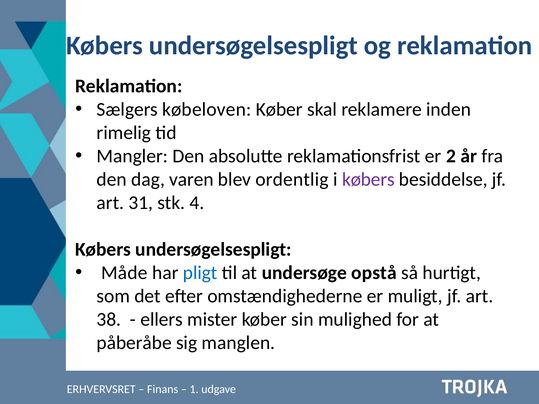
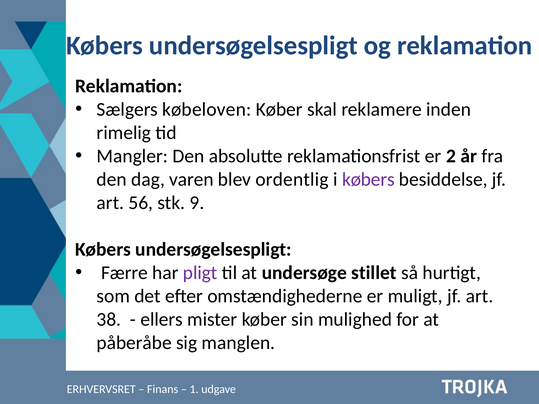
31: 31 -> 56
stk 4: 4 -> 9
Måde: Måde -> Færre
pligt colour: blue -> purple
opstå: opstå -> stillet
